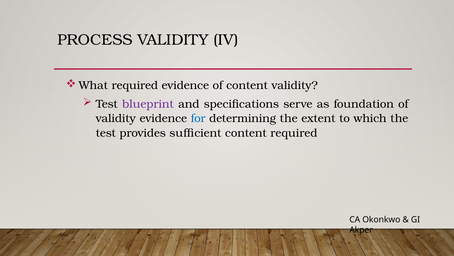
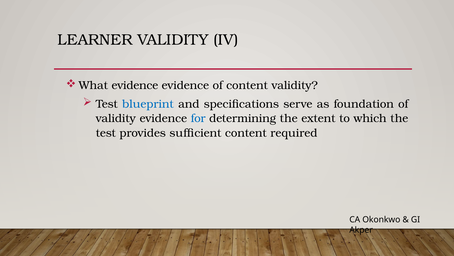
PROCESS: PROCESS -> LEARNER
What required: required -> evidence
blueprint colour: purple -> blue
